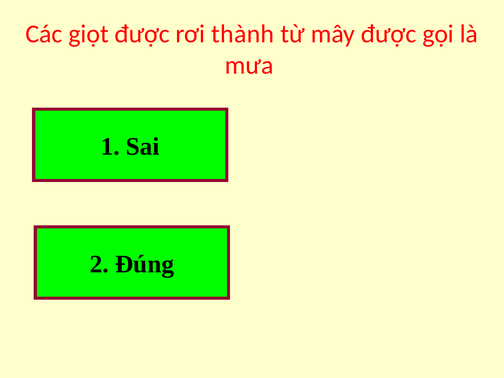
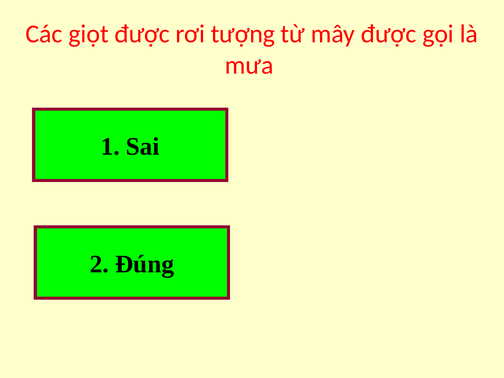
thành: thành -> tượng
